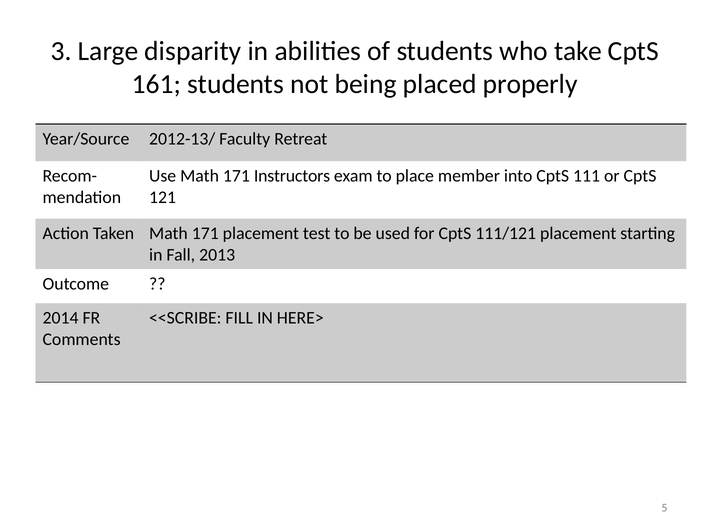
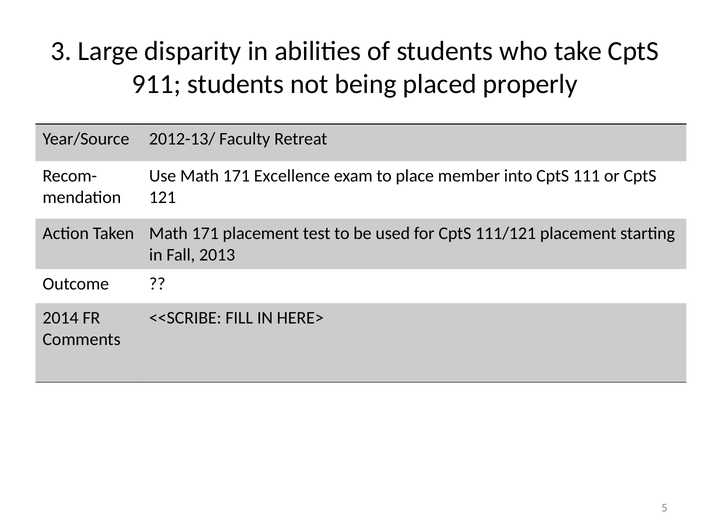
161: 161 -> 911
Instructors: Instructors -> Excellence
